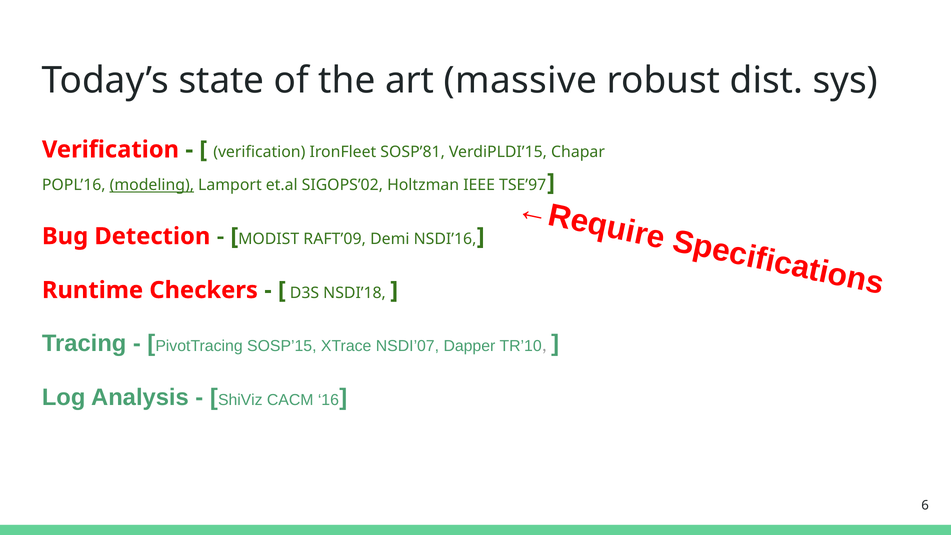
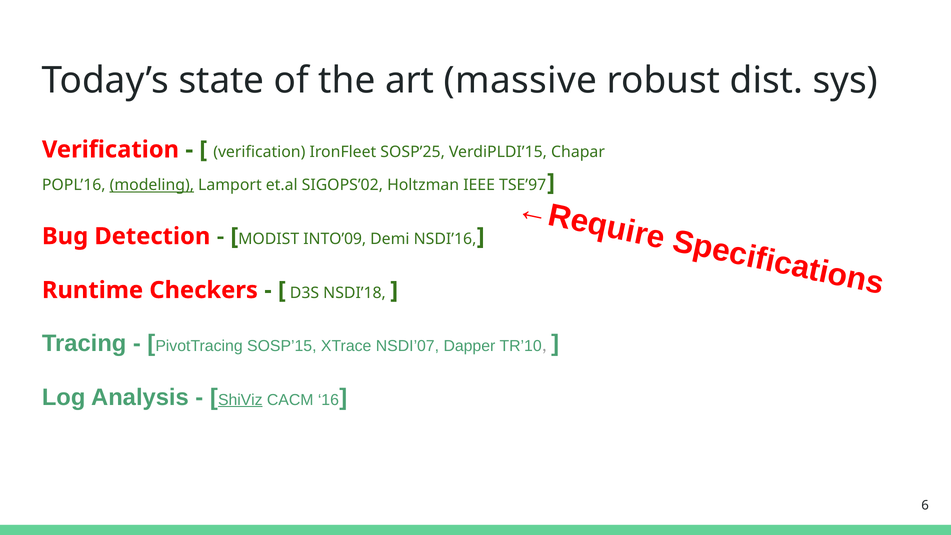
SOSP’81: SOSP’81 -> SOSP’25
RAFT’09: RAFT’09 -> INTO’09
ShiViz underline: none -> present
